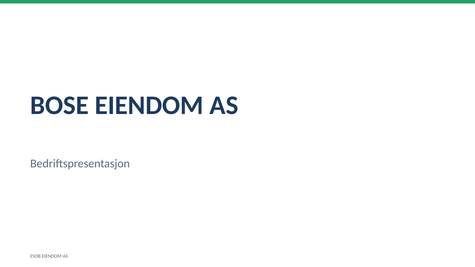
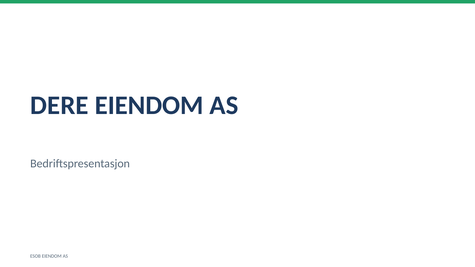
BOSE: BOSE -> DERE
